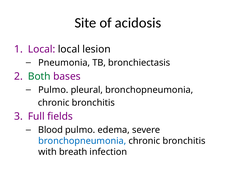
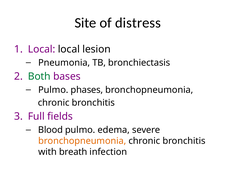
acidosis: acidosis -> distress
pleural: pleural -> phases
bronchopneumonia at (82, 141) colour: blue -> orange
